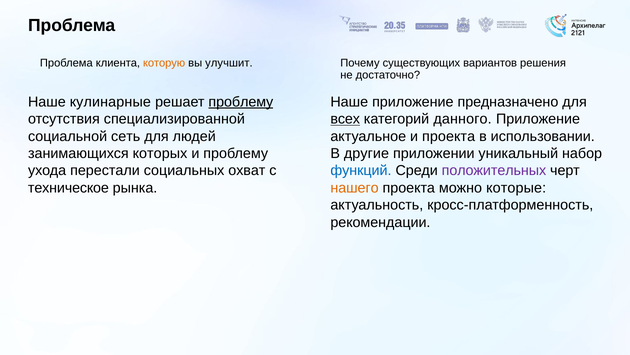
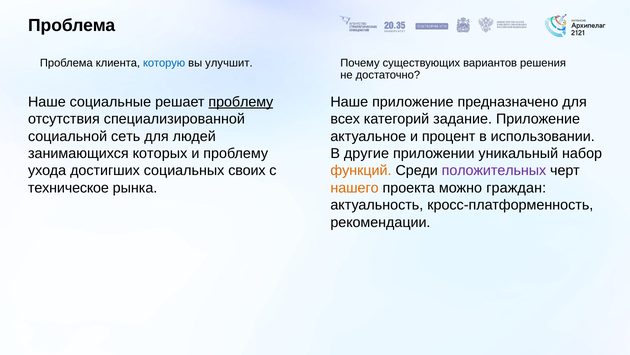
которую colour: orange -> blue
кулинарные: кулинарные -> социальные
всех underline: present -> none
данного: данного -> задание
и проекта: проекта -> процент
перестали: перестали -> достигших
охват: охват -> своих
функций colour: blue -> orange
которые: которые -> граждан
